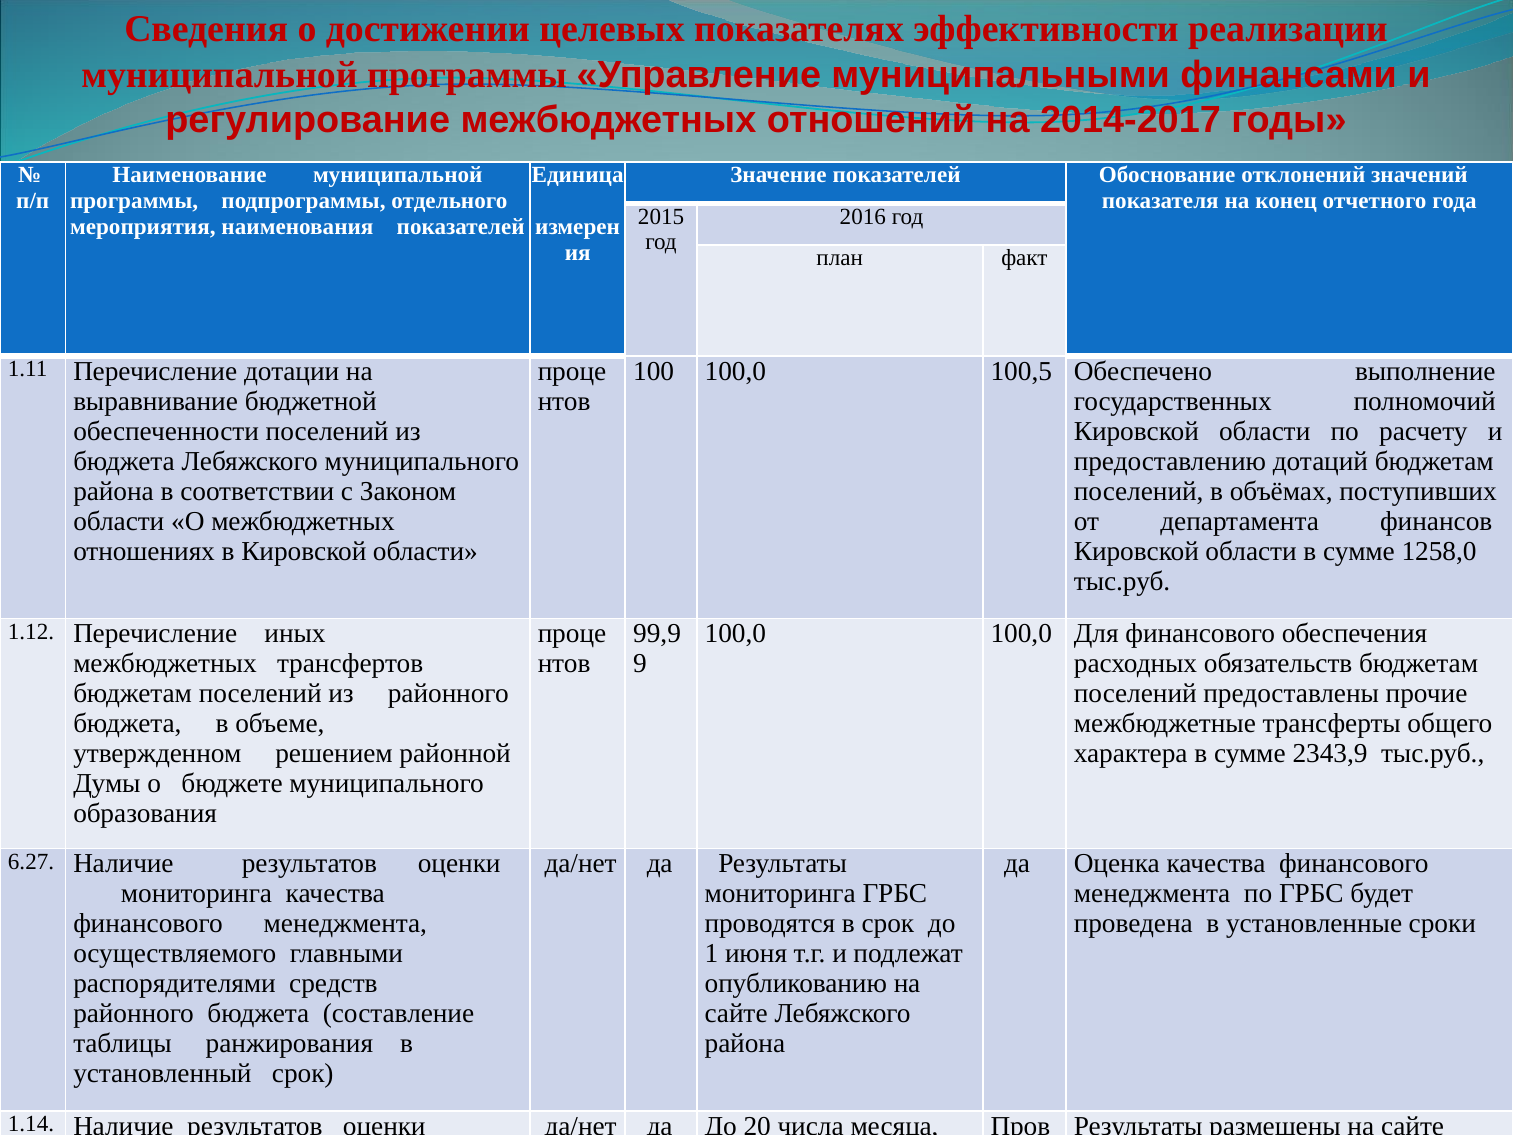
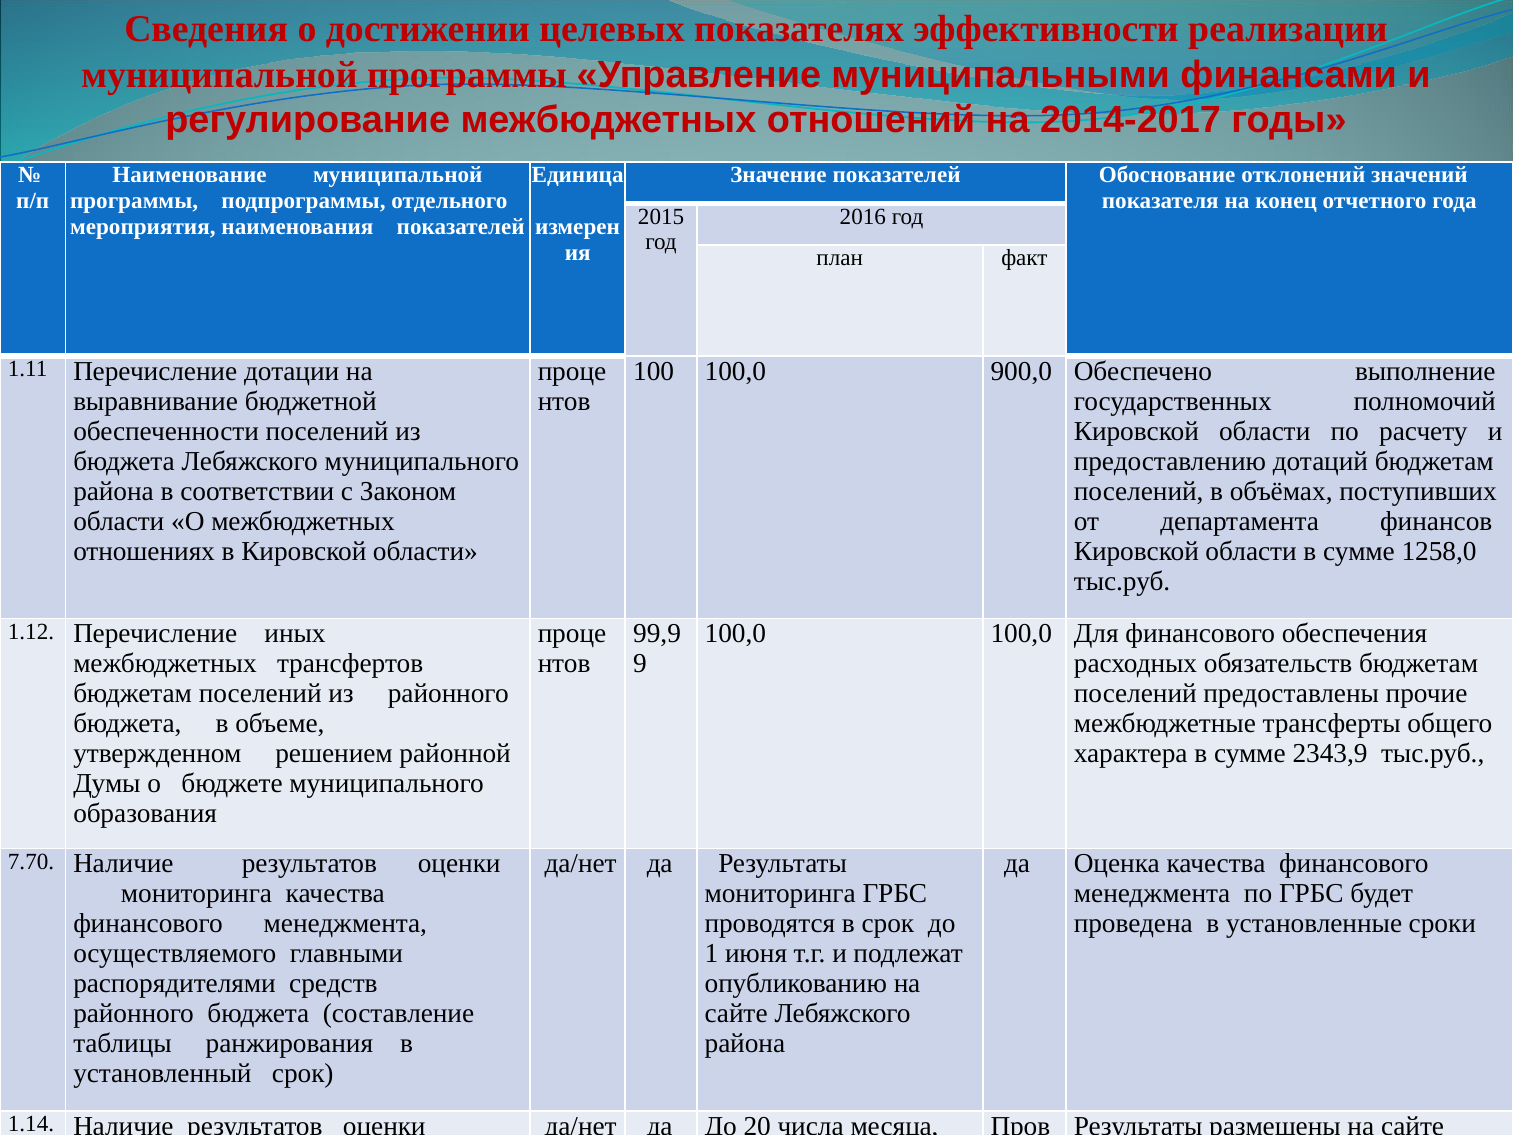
100,5: 100,5 -> 900,0
6.27: 6.27 -> 7.70
